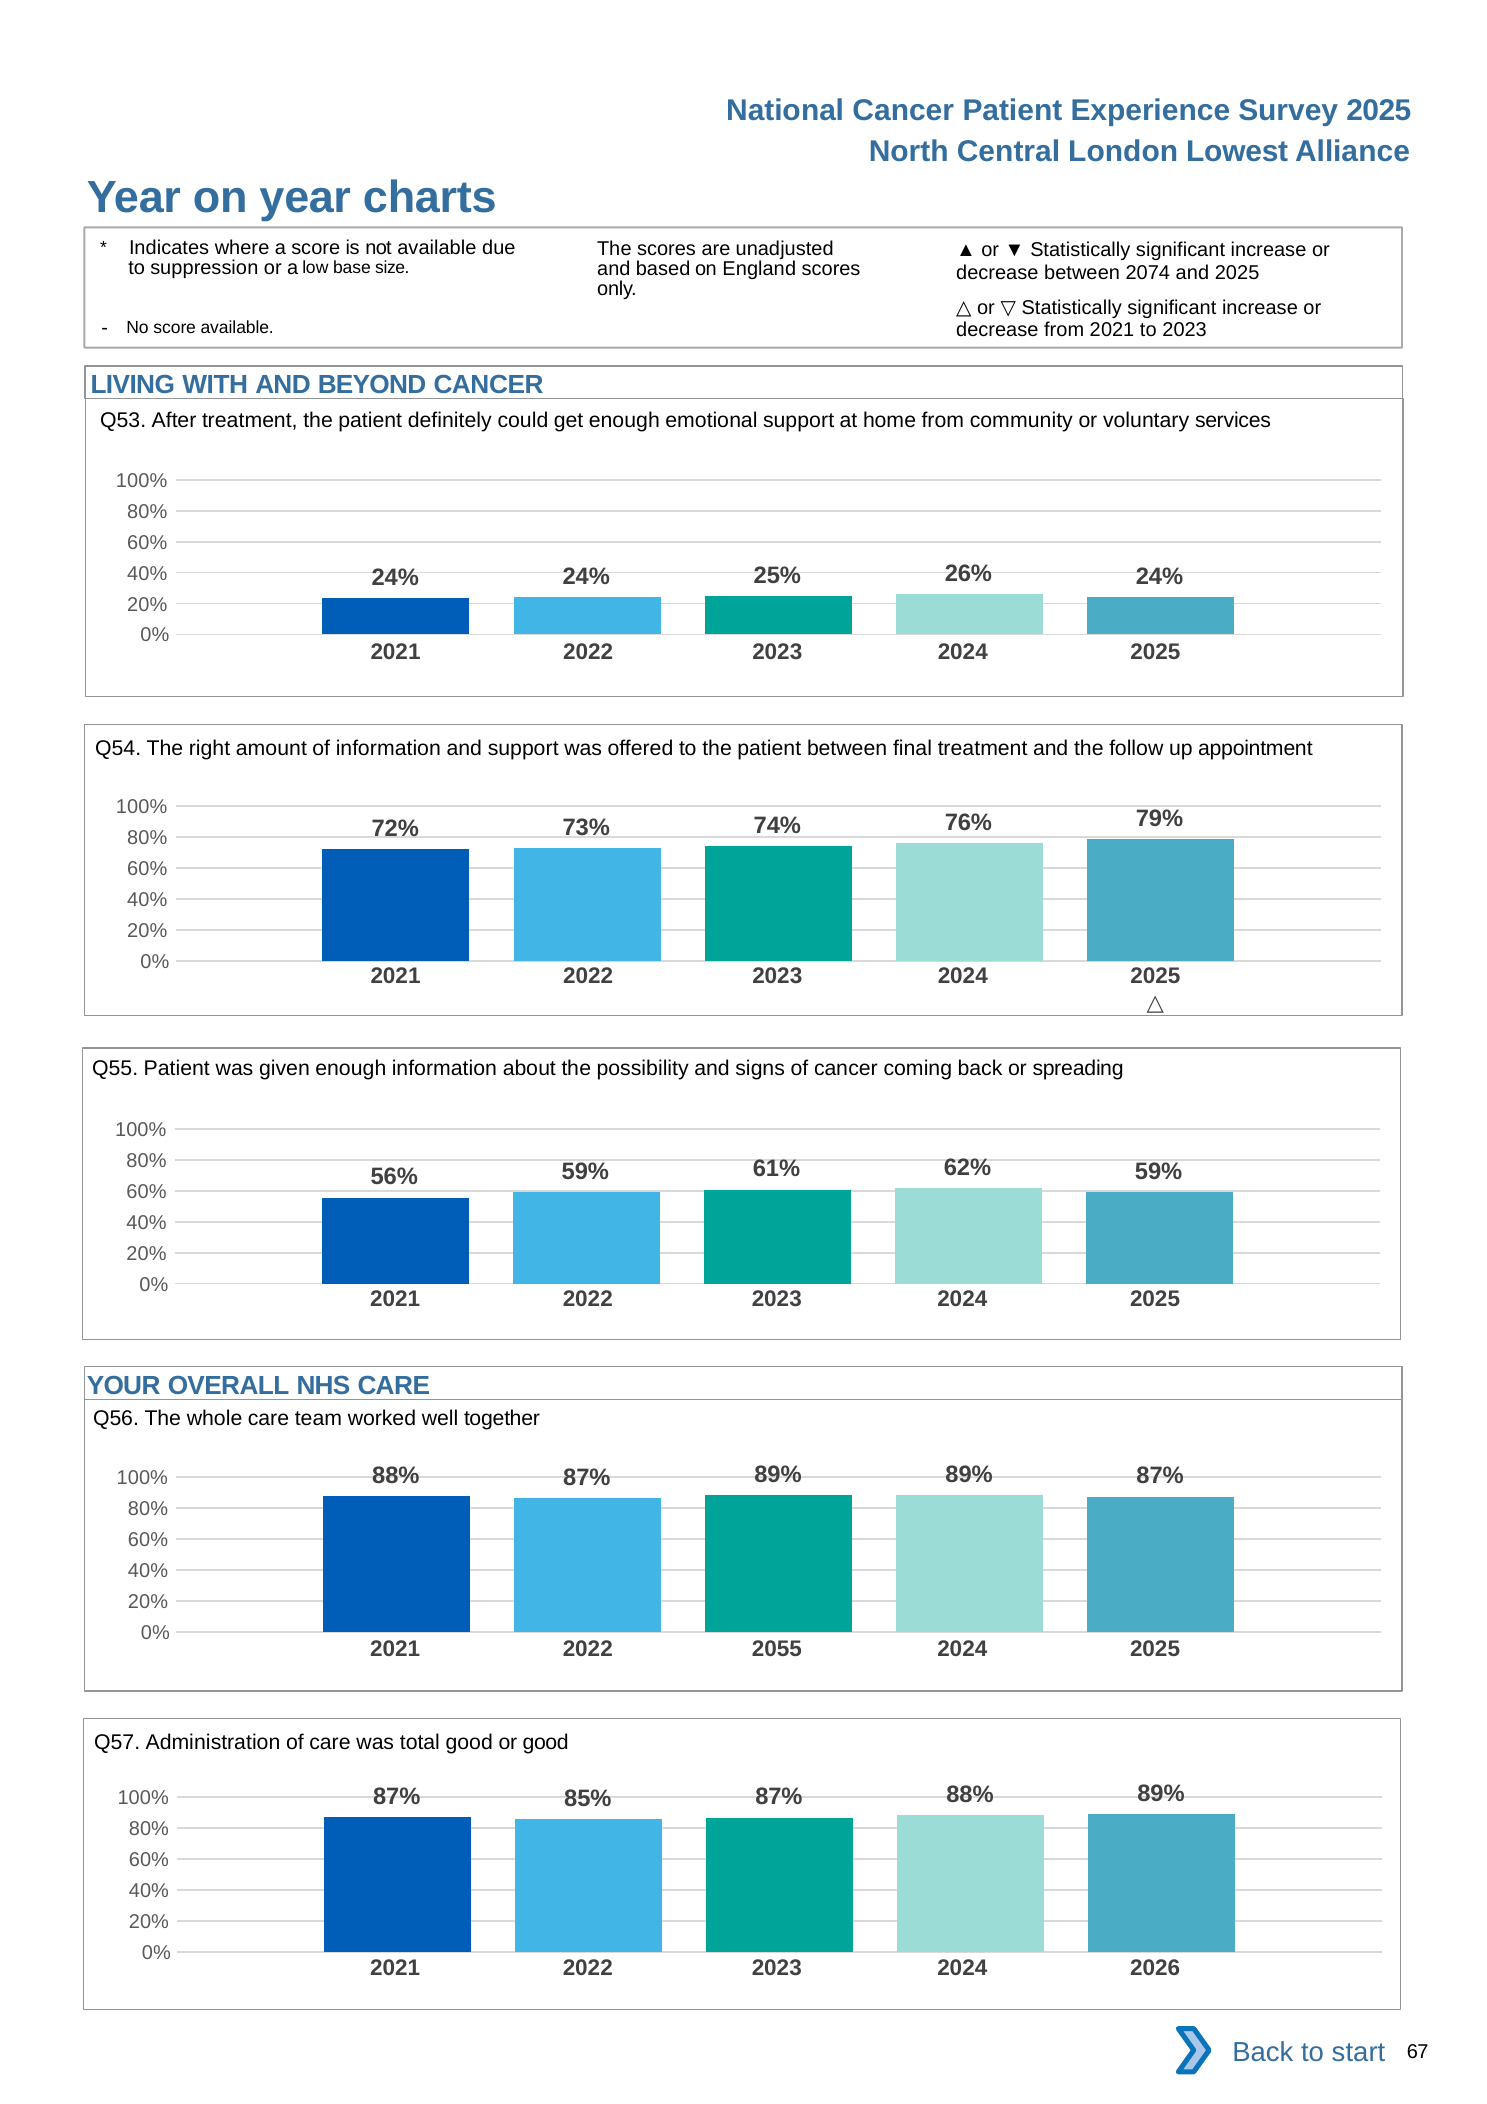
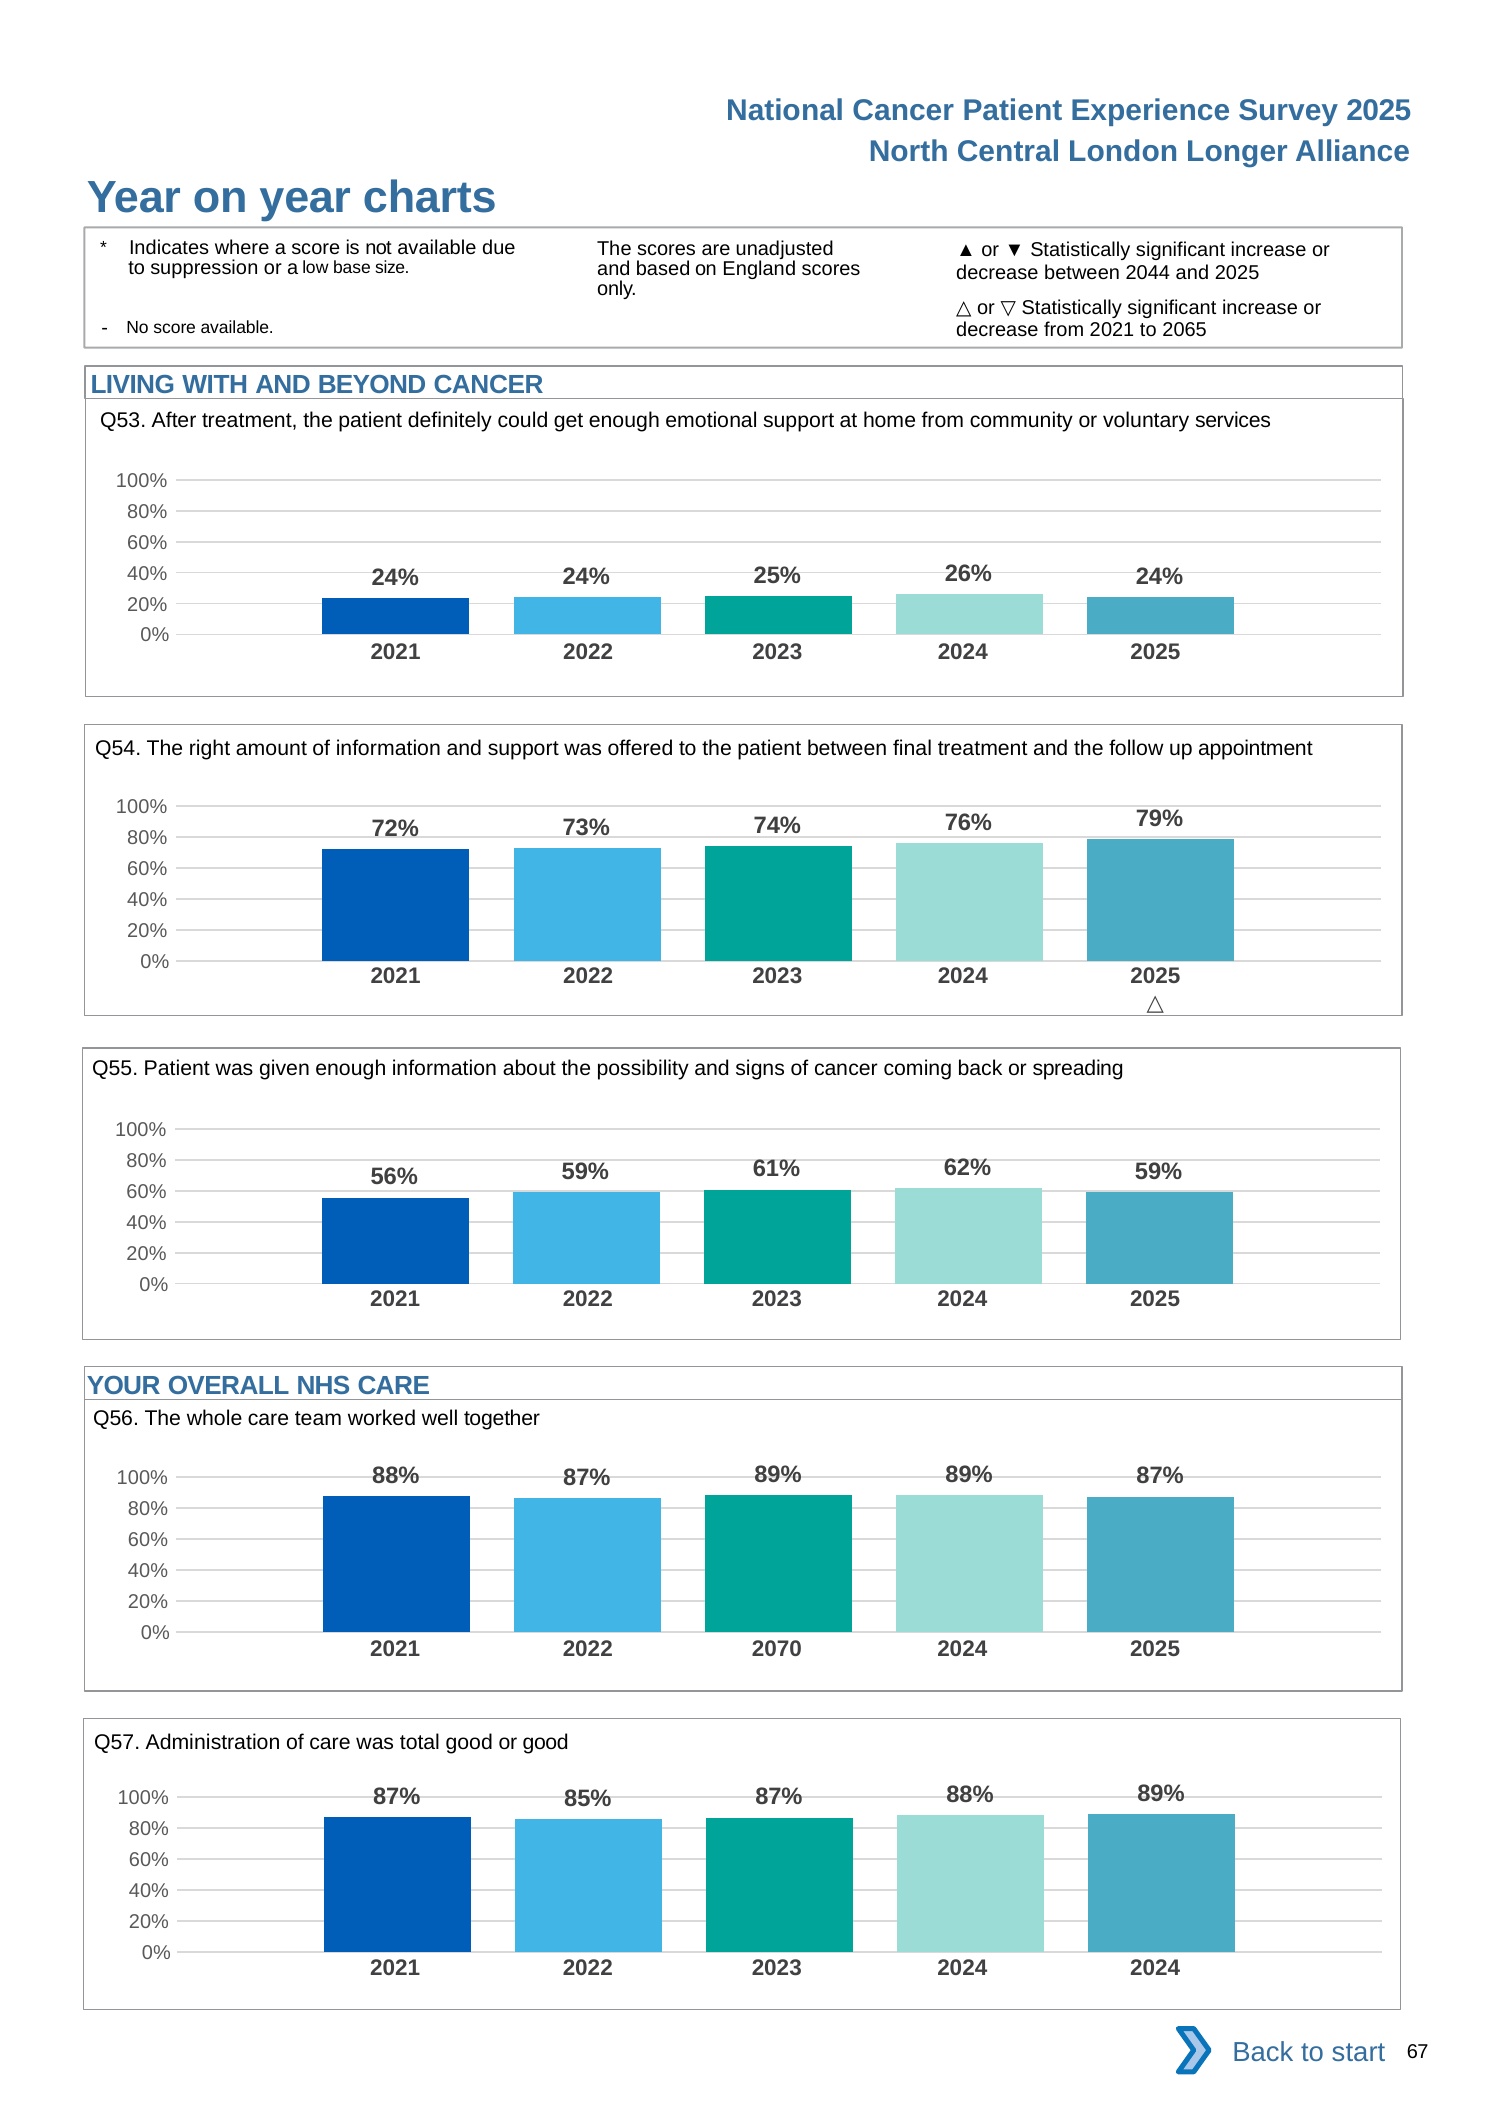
Lowest: Lowest -> Longer
2074: 2074 -> 2044
to 2023: 2023 -> 2065
2055: 2055 -> 2070
2024 2026: 2026 -> 2024
